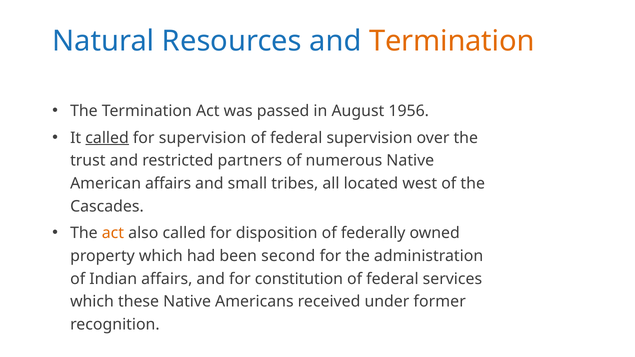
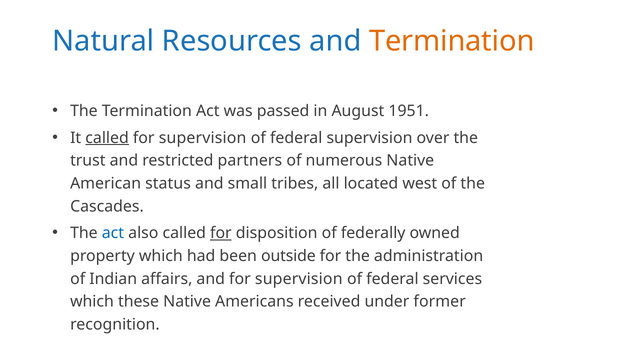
1956: 1956 -> 1951
American affairs: affairs -> status
act at (113, 233) colour: orange -> blue
for at (221, 233) underline: none -> present
second: second -> outside
and for constitution: constitution -> supervision
